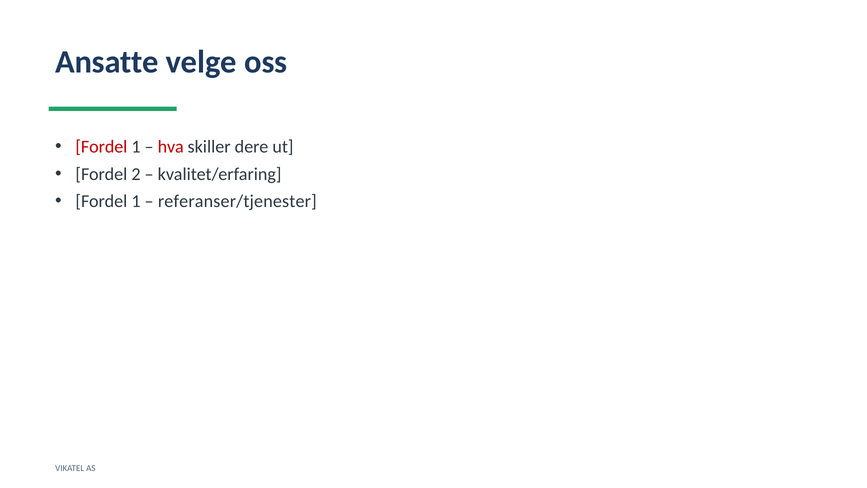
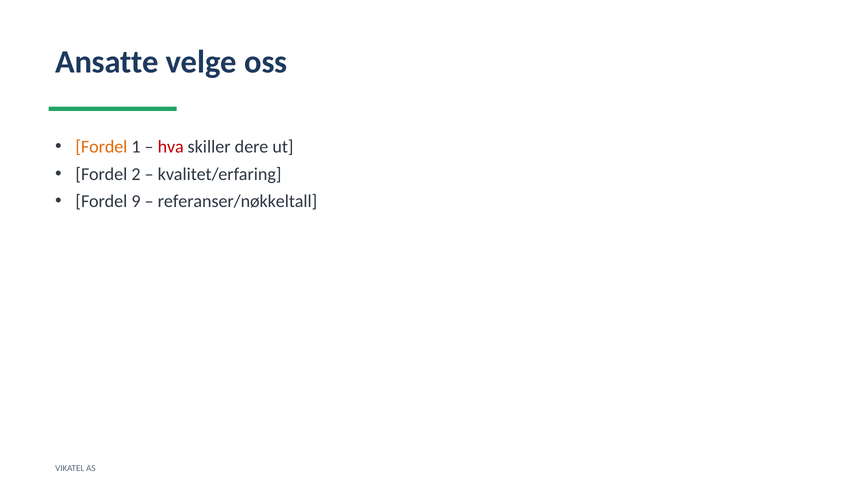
Fordel at (101, 147) colour: red -> orange
1 at (136, 201): 1 -> 9
referanser/tjenester: referanser/tjenester -> referanser/nøkkeltall
